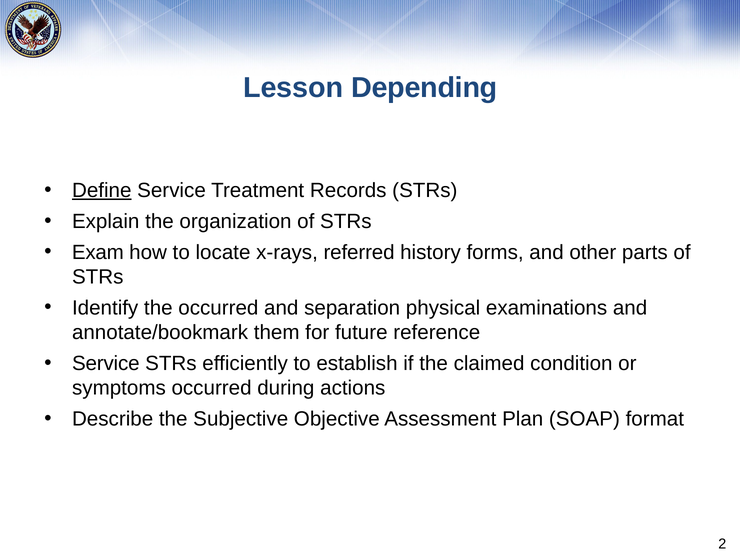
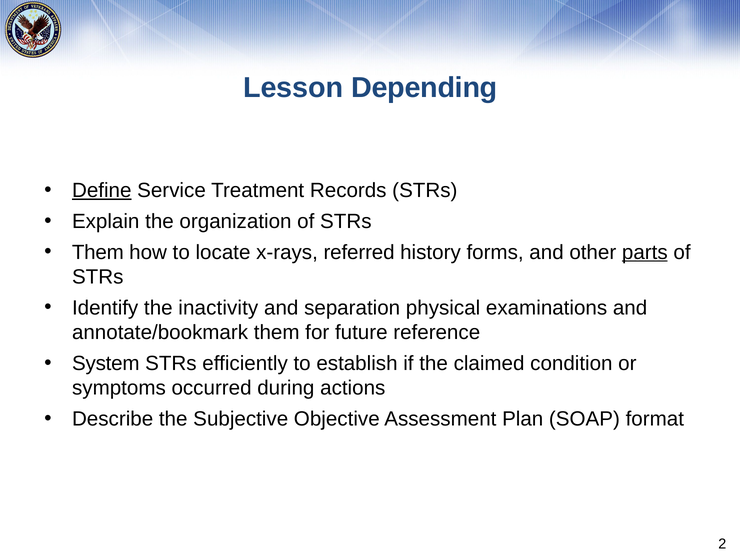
Exam at (98, 252): Exam -> Them
parts underline: none -> present
the occurred: occurred -> inactivity
Service at (106, 363): Service -> System
